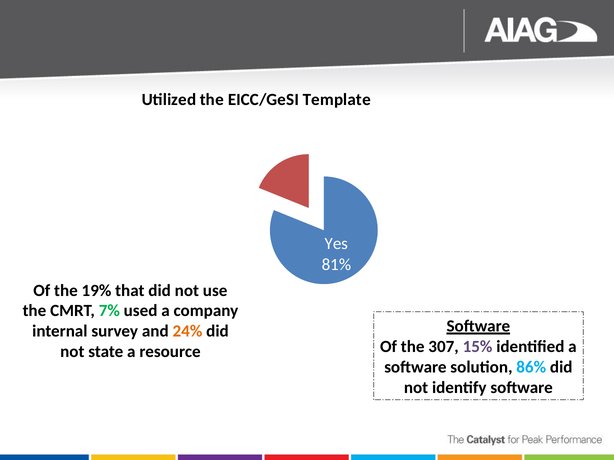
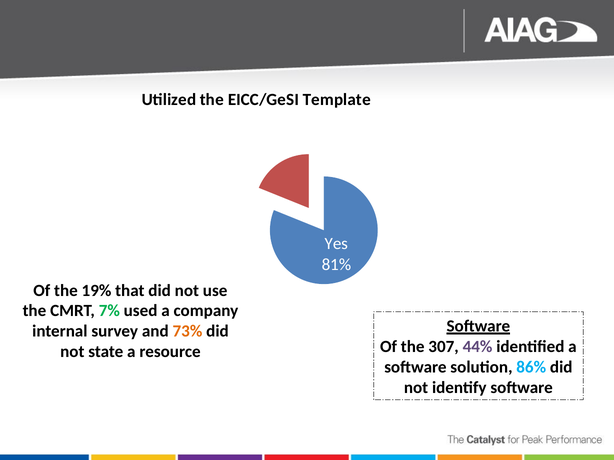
24%: 24% -> 73%
15%: 15% -> 44%
